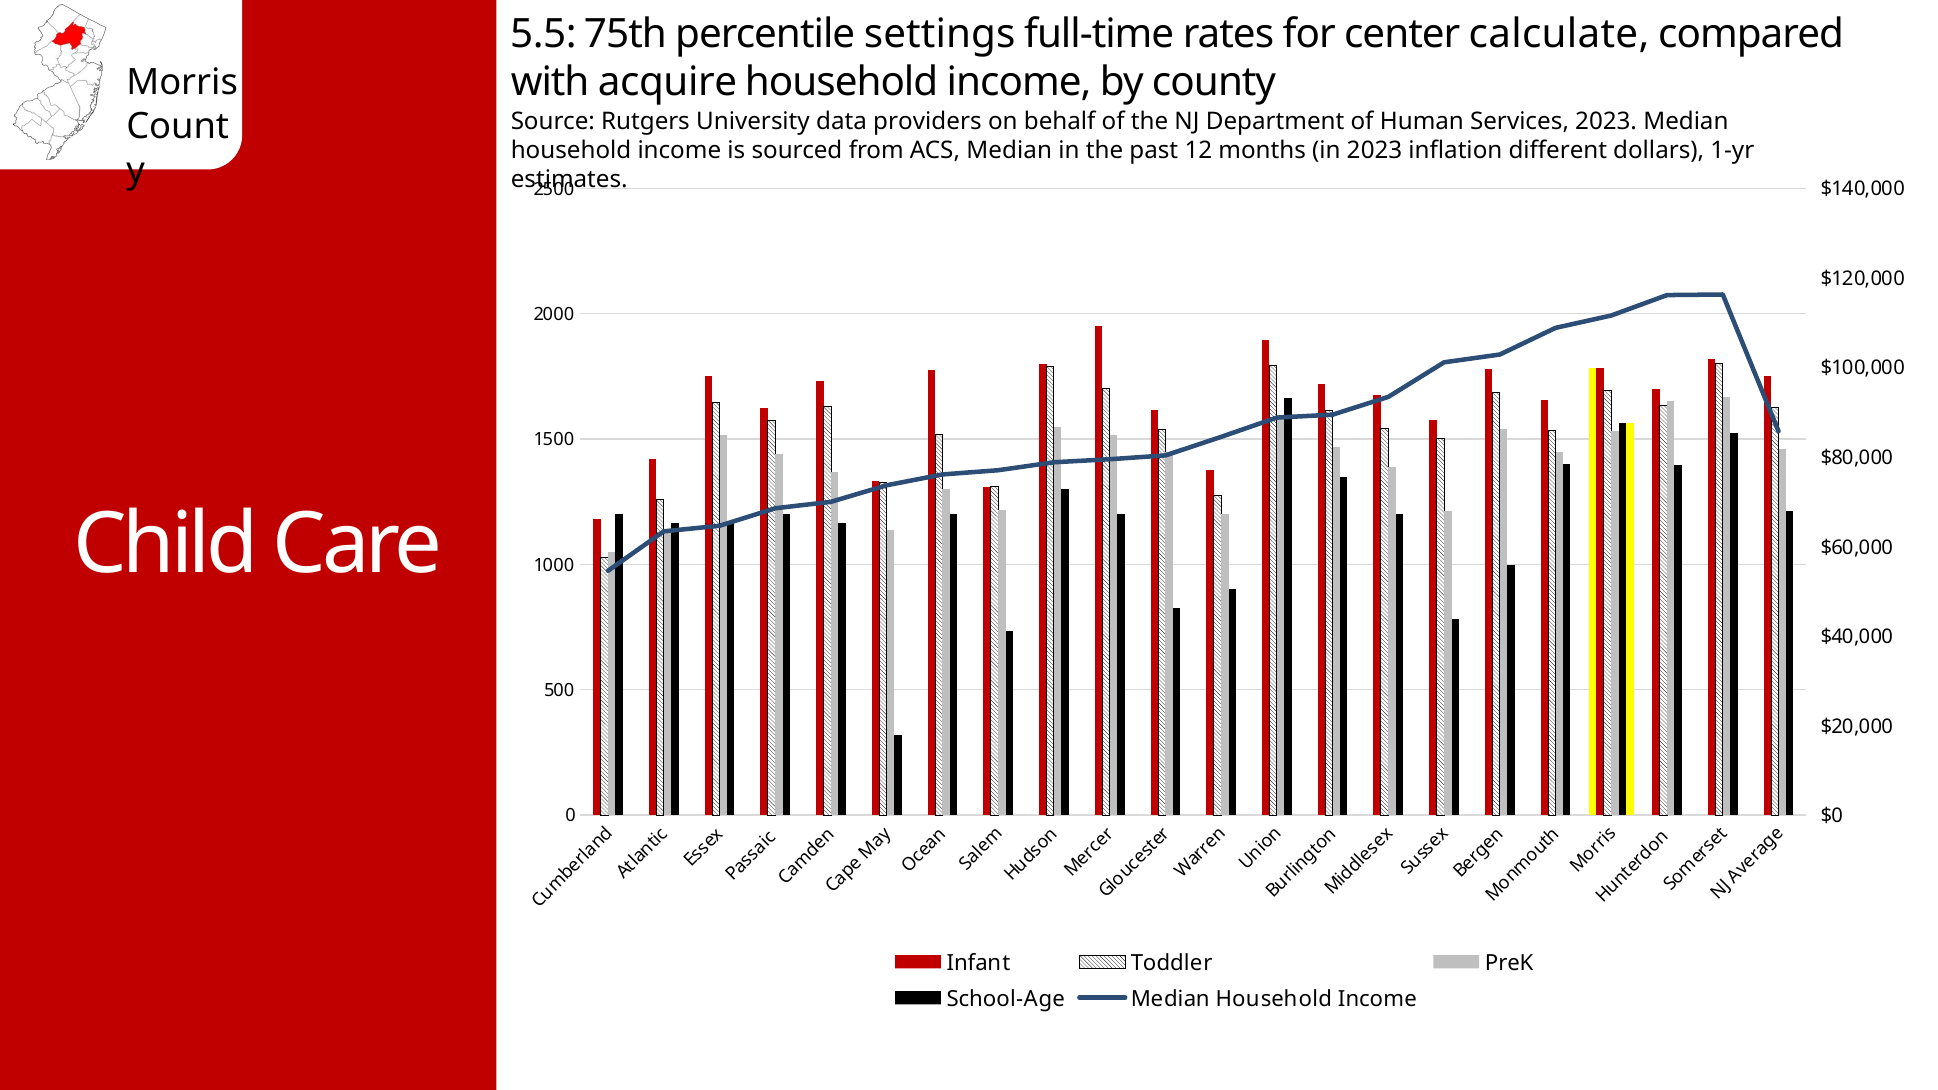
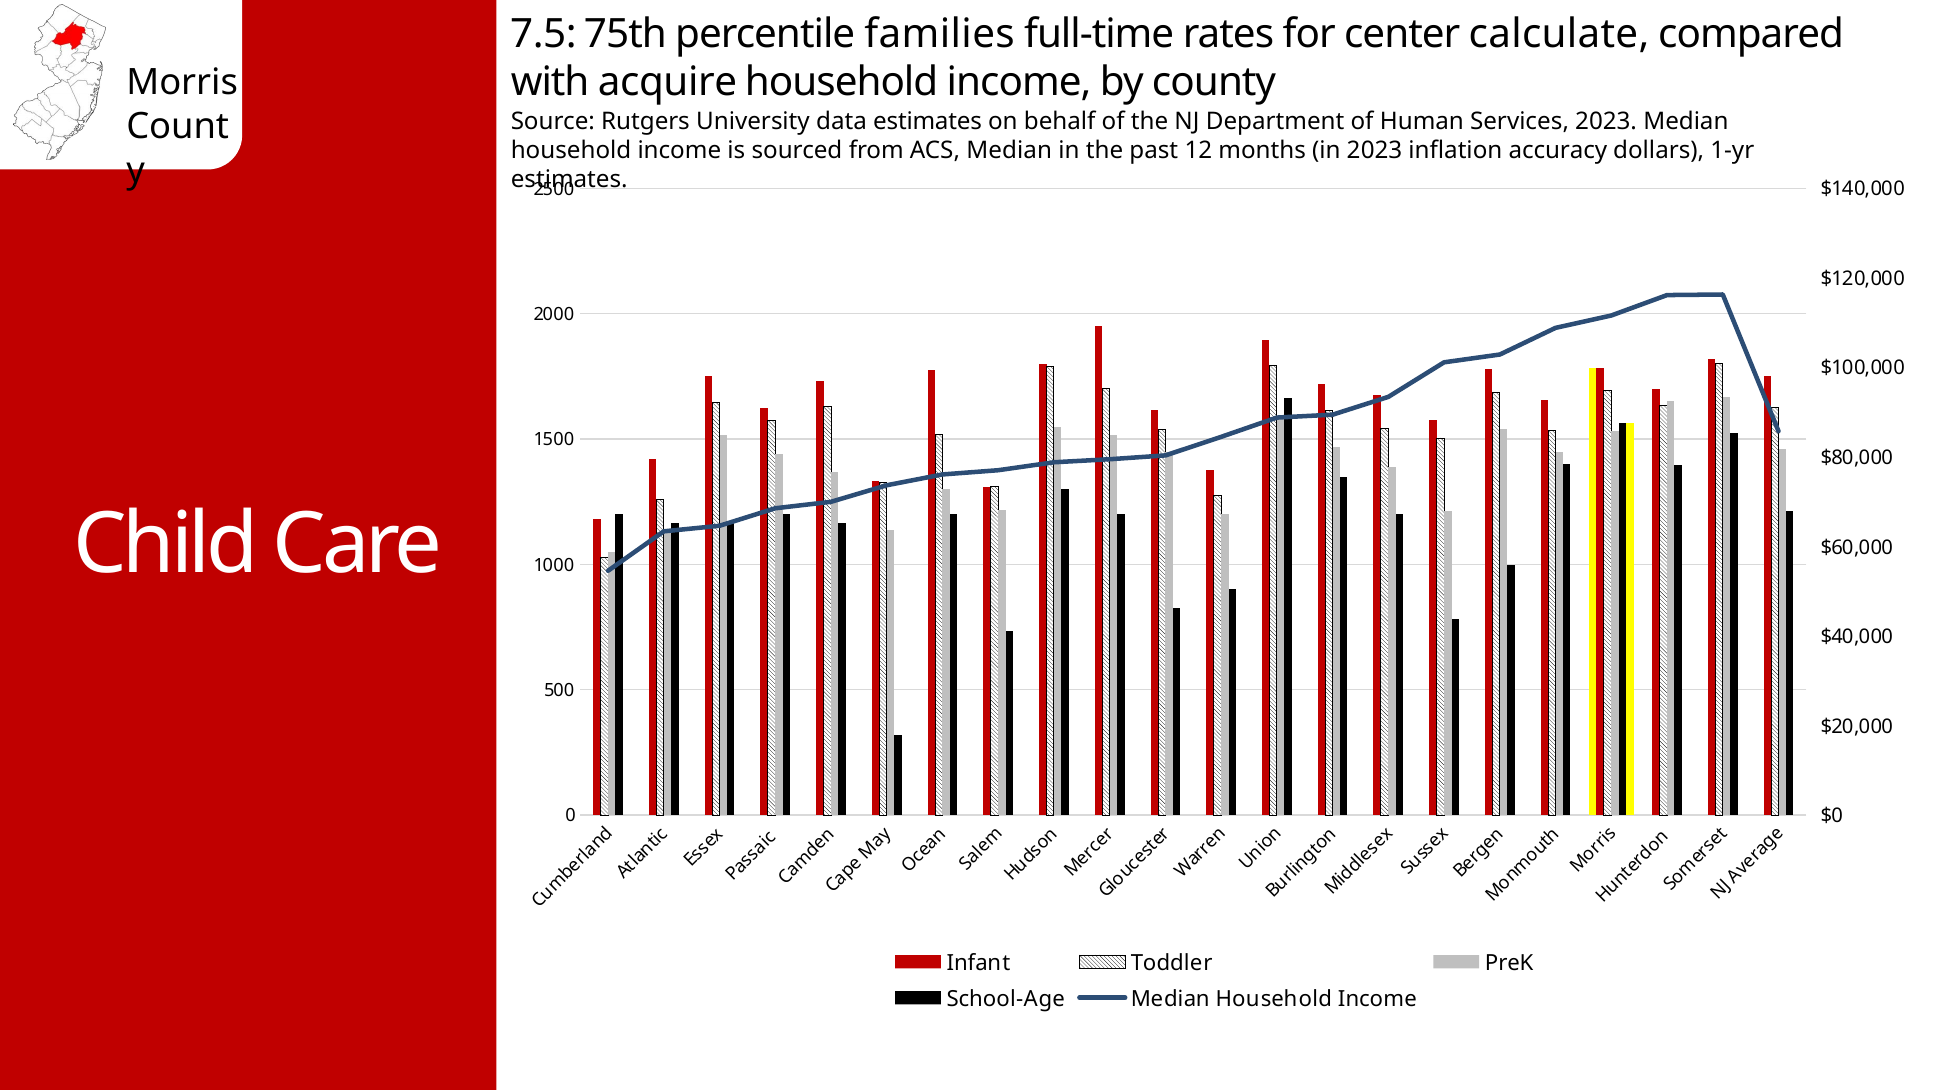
5.5: 5.5 -> 7.5
settings: settings -> families
data providers: providers -> estimates
different: different -> accuracy
